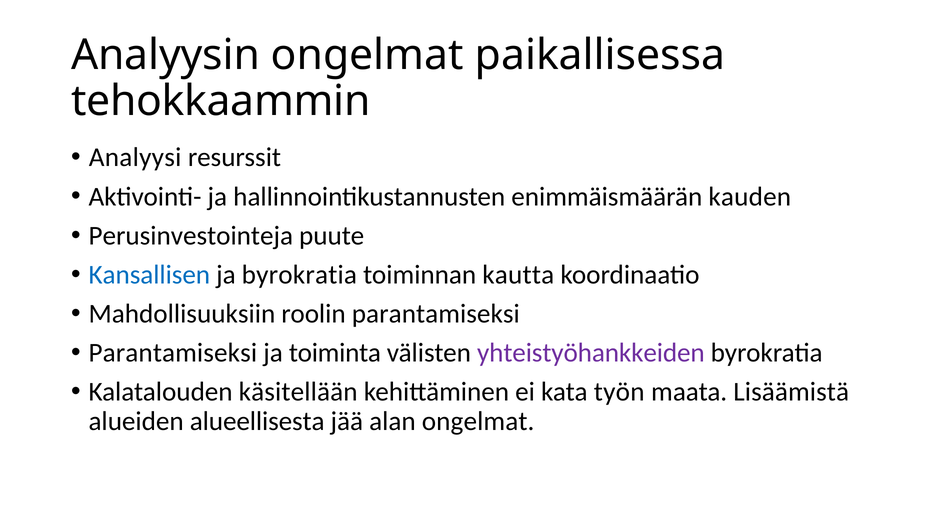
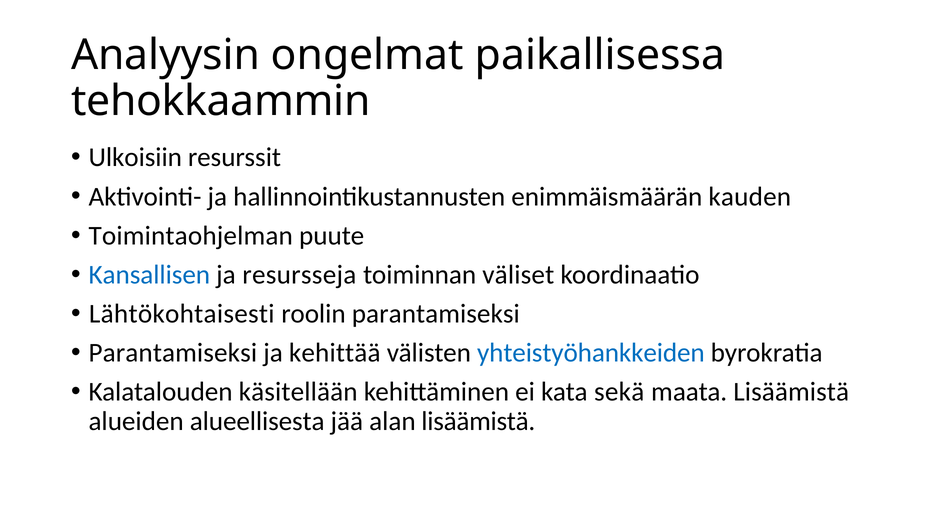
Analyysi: Analyysi -> Ulkoisiin
Perusinvestointeja: Perusinvestointeja -> Toimintaohjelman
ja byrokratia: byrokratia -> resursseja
kautta: kautta -> väliset
Mahdollisuuksiin: Mahdollisuuksiin -> Lähtökohtaisesti
toiminta: toiminta -> kehittää
yhteistyöhankkeiden colour: purple -> blue
työn: työn -> sekä
alan ongelmat: ongelmat -> lisäämistä
